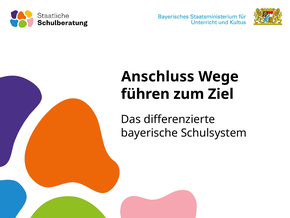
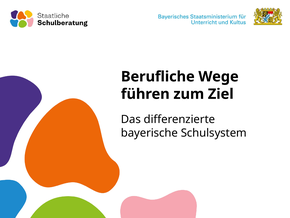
Anschluss: Anschluss -> Berufliche
